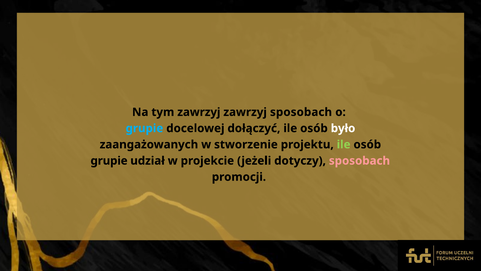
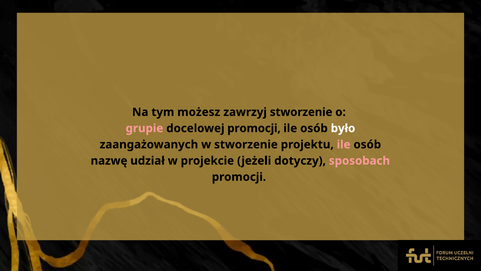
tym zawrzyj: zawrzyj -> możesz
zawrzyj sposobach: sposobach -> stworzenie
grupie at (144, 128) colour: light blue -> pink
docelowej dołączyć: dołączyć -> promocji
ile at (344, 144) colour: light green -> pink
grupie at (109, 161): grupie -> nazwę
